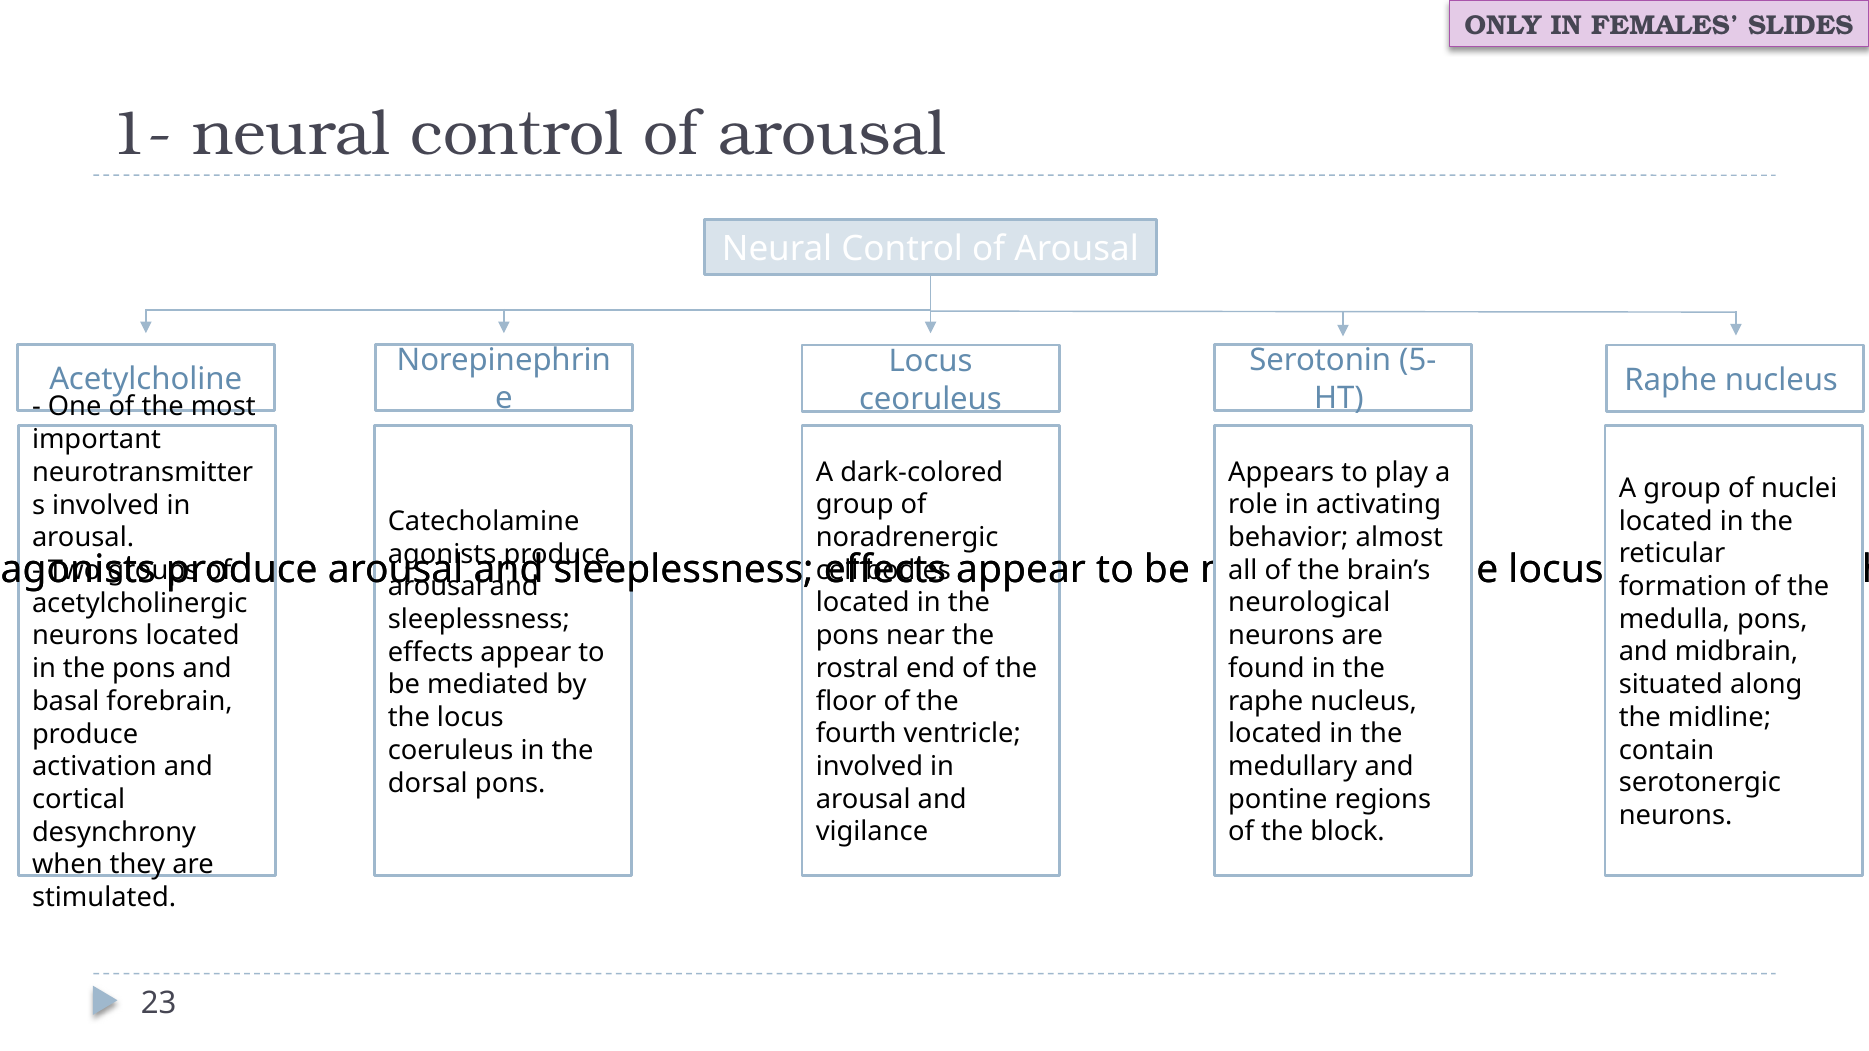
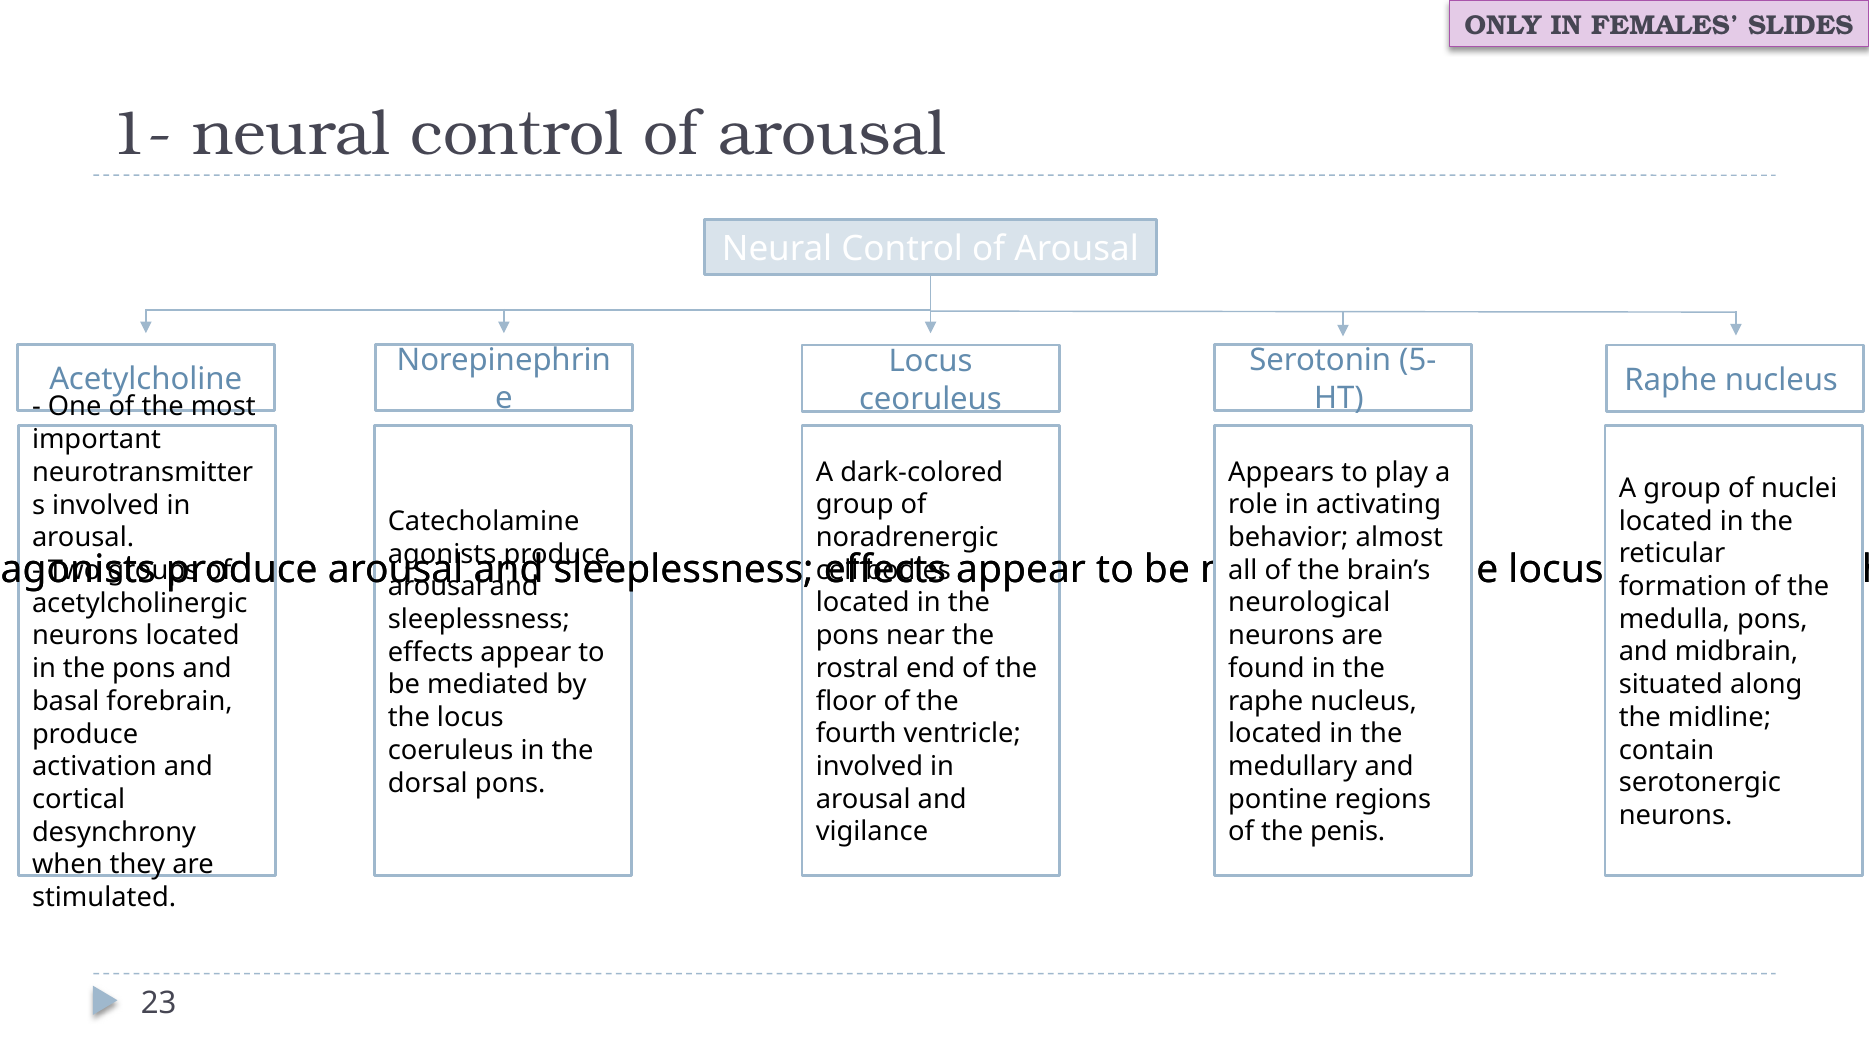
block: block -> penis
